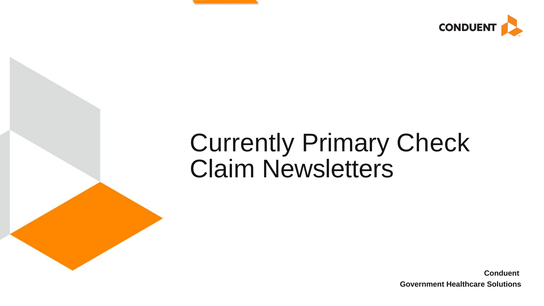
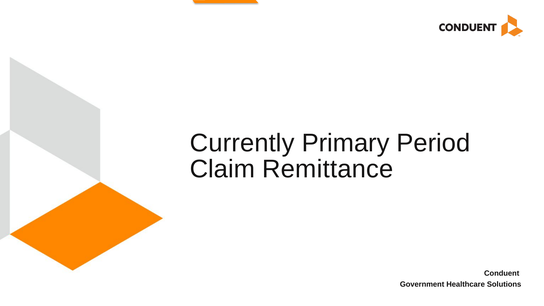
Check: Check -> Period
Newsletters: Newsletters -> Remittance
